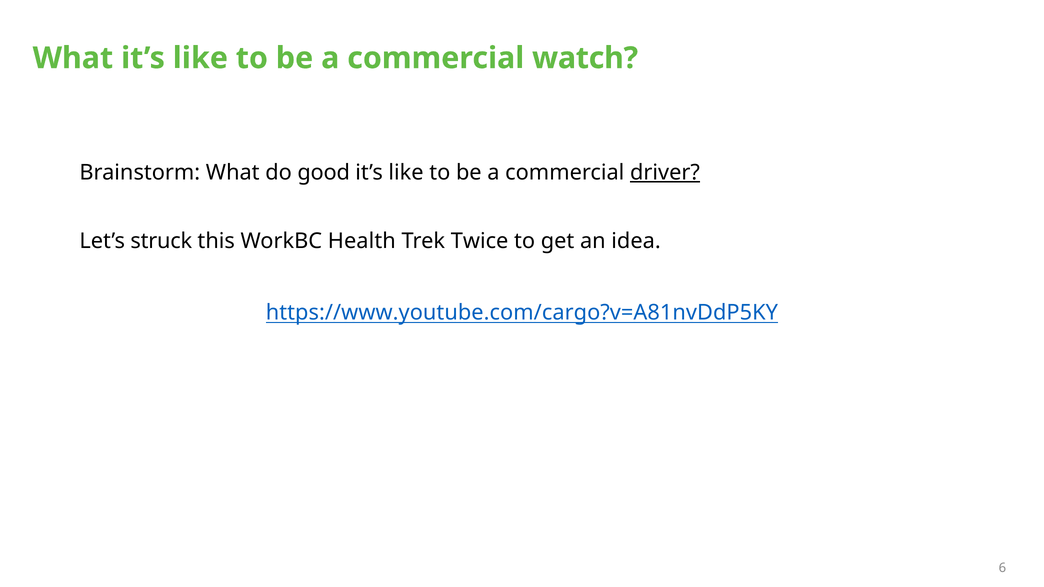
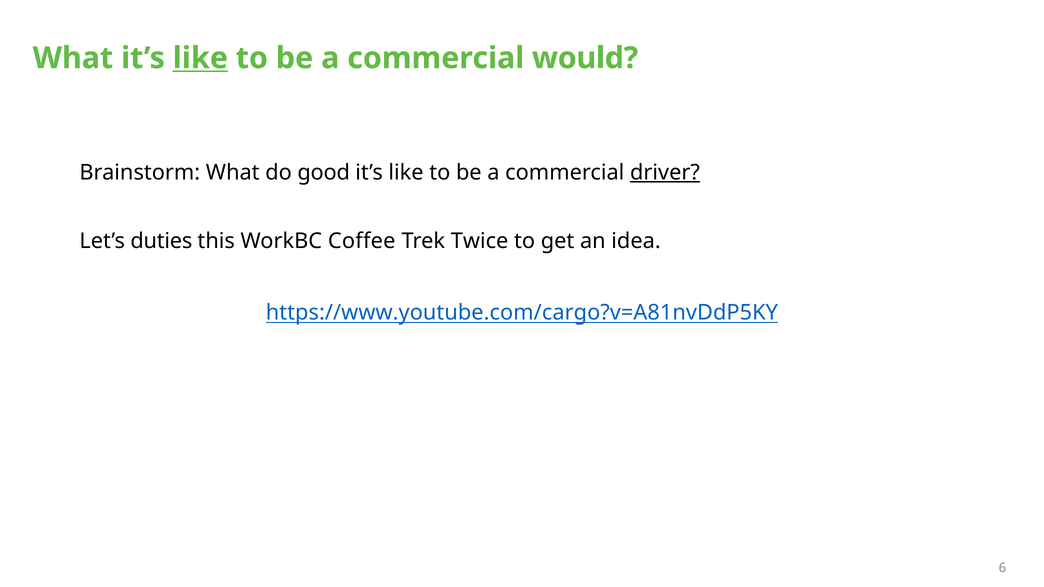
like at (200, 58) underline: none -> present
watch: watch -> would
struck: struck -> duties
Health: Health -> Coffee
